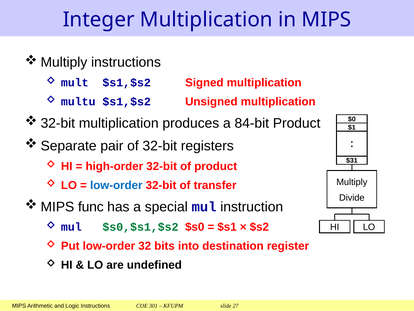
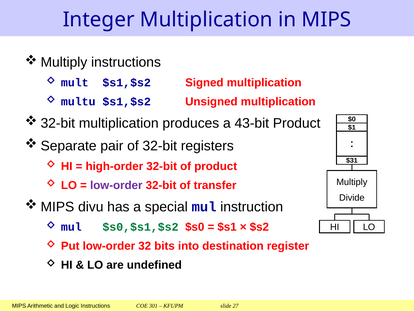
84-bit: 84-bit -> 43-bit
low-order at (116, 185) colour: blue -> purple
func: func -> divu
